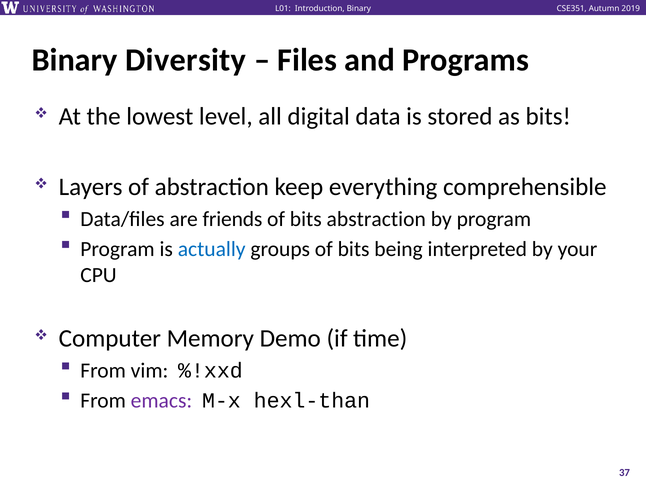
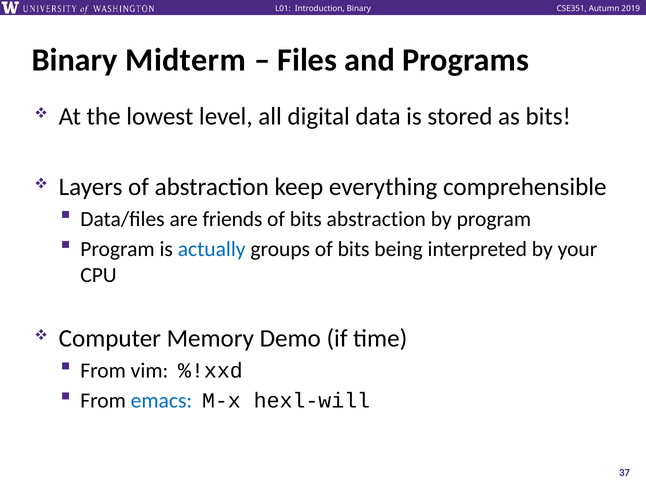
Diversity: Diversity -> Midterm
emacs colour: purple -> blue
hexl-than: hexl-than -> hexl-will
